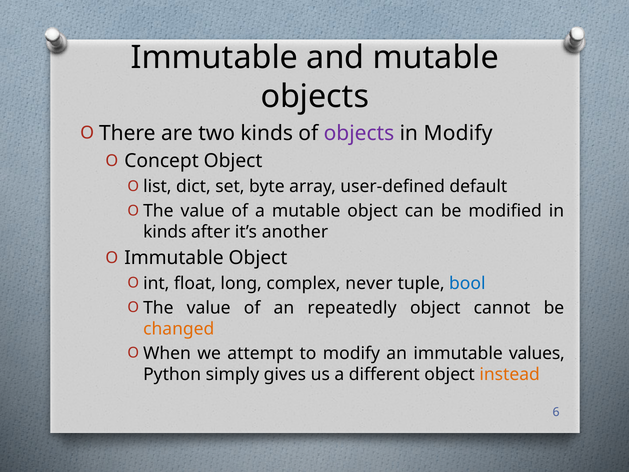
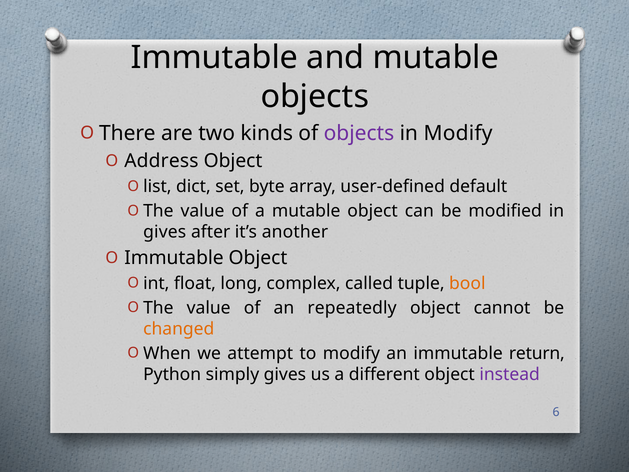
Concept: Concept -> Address
kinds at (165, 232): kinds -> gives
never: never -> called
bool colour: blue -> orange
values: values -> return
instead colour: orange -> purple
